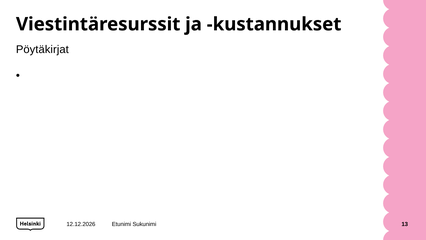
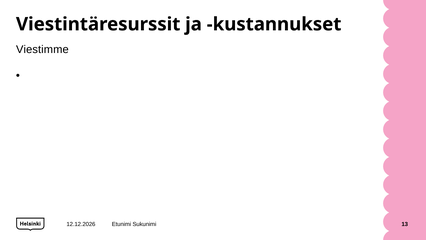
Pöytäkirjat: Pöytäkirjat -> Viestimme
